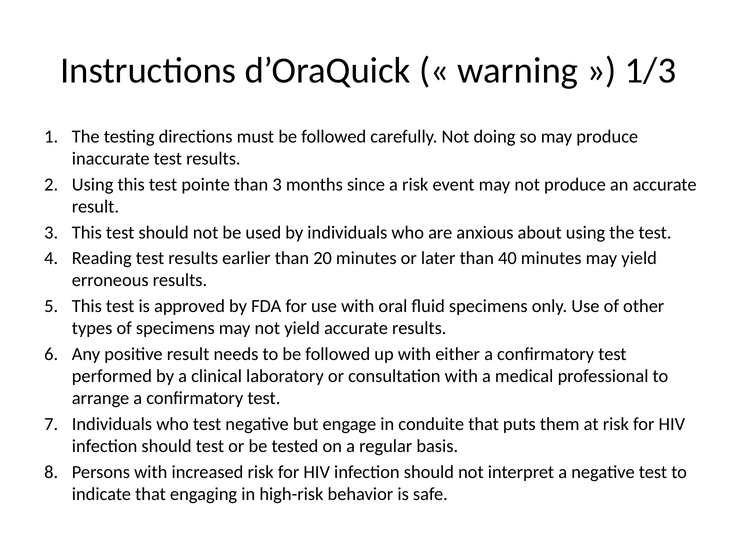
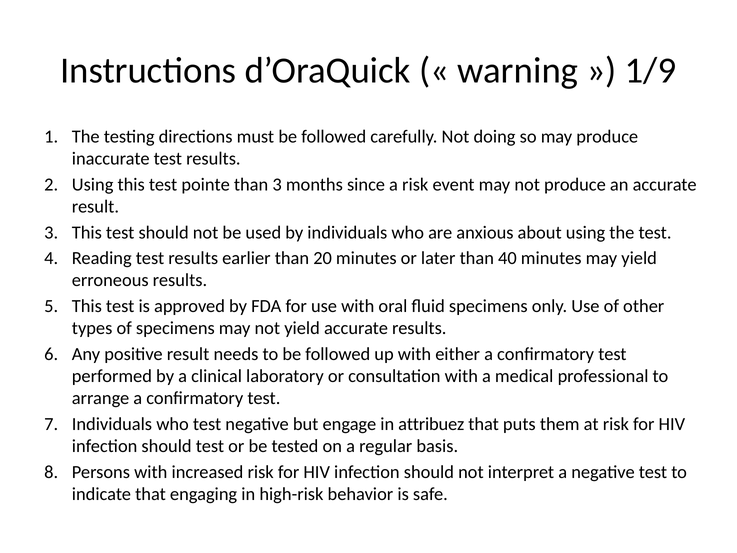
1/3: 1/3 -> 1/9
conduite: conduite -> attribuez
